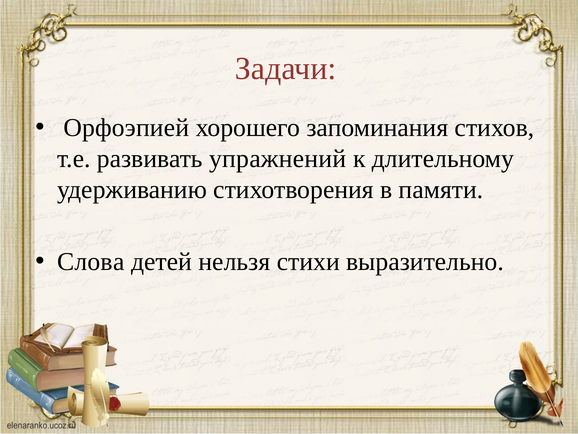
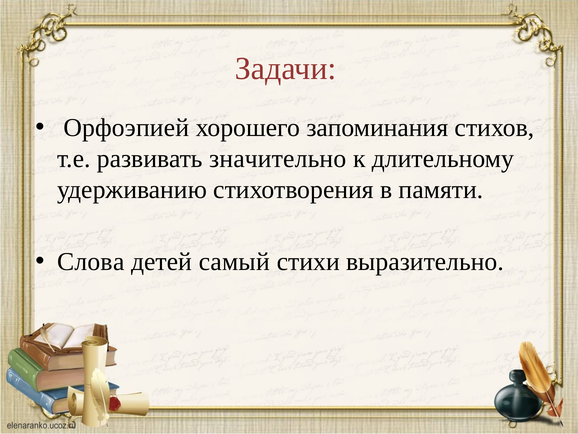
упражнений: упражнений -> значительно
нельзя: нельзя -> самый
